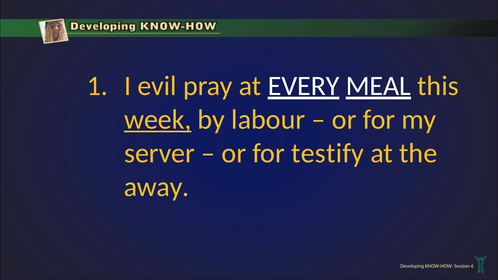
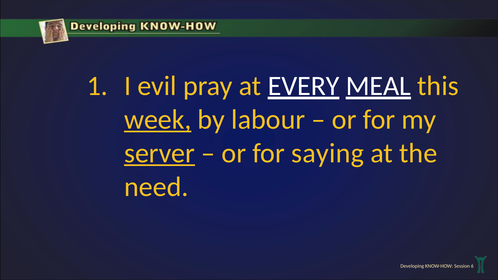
server underline: none -> present
testify: testify -> saying
away: away -> need
